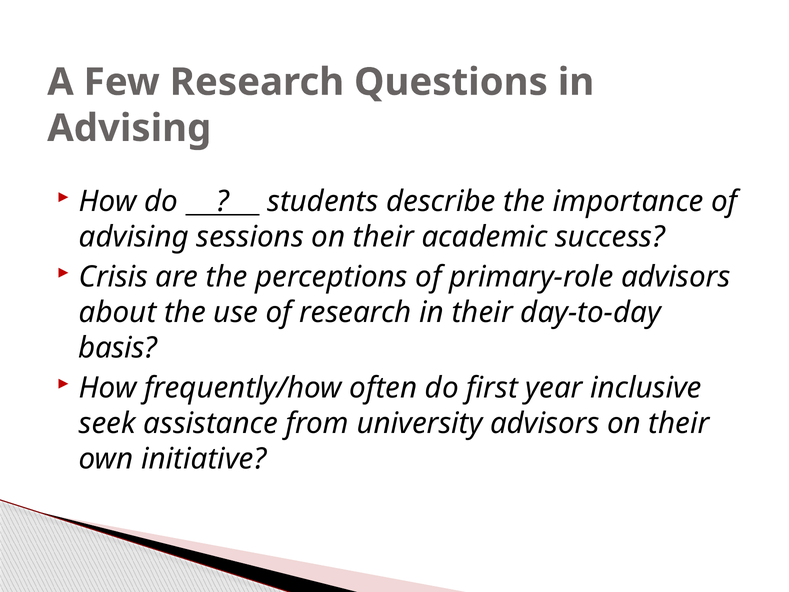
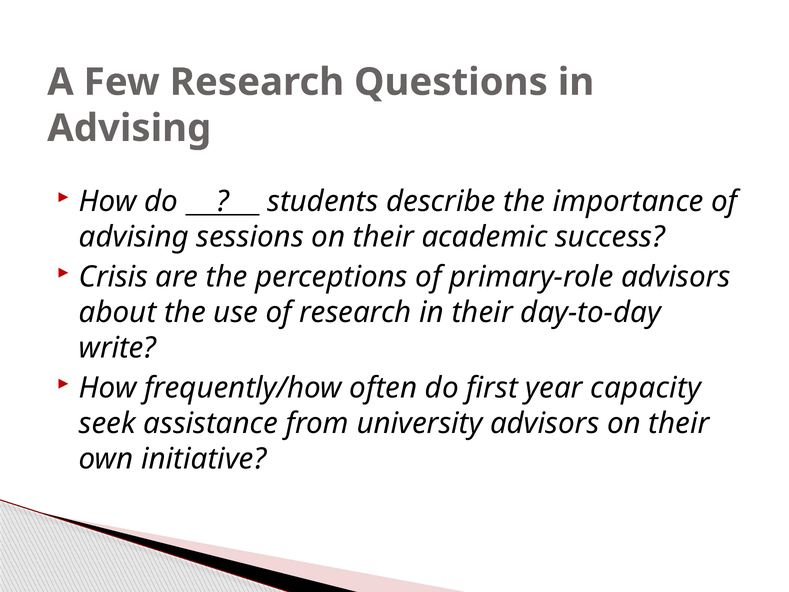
basis: basis -> write
inclusive: inclusive -> capacity
